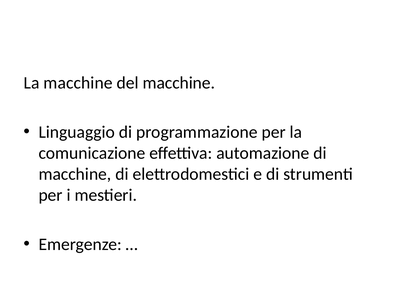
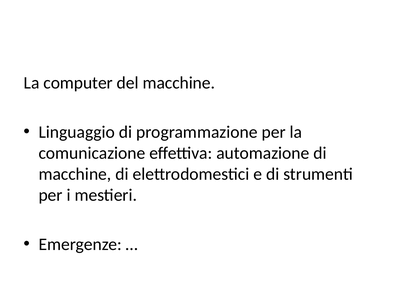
La macchine: macchine -> computer
